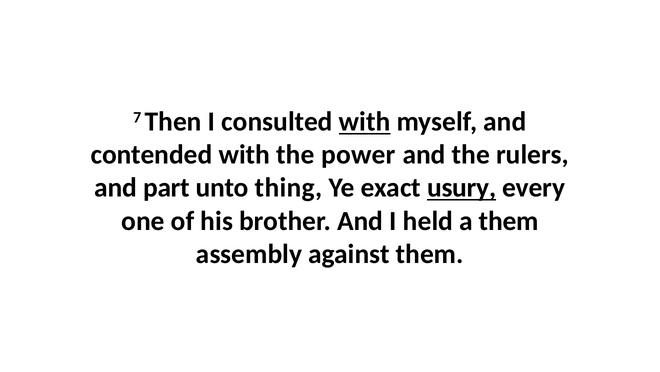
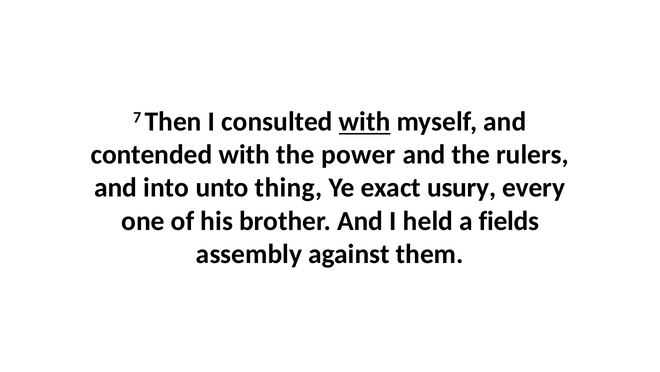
part: part -> into
usury underline: present -> none
a them: them -> fields
